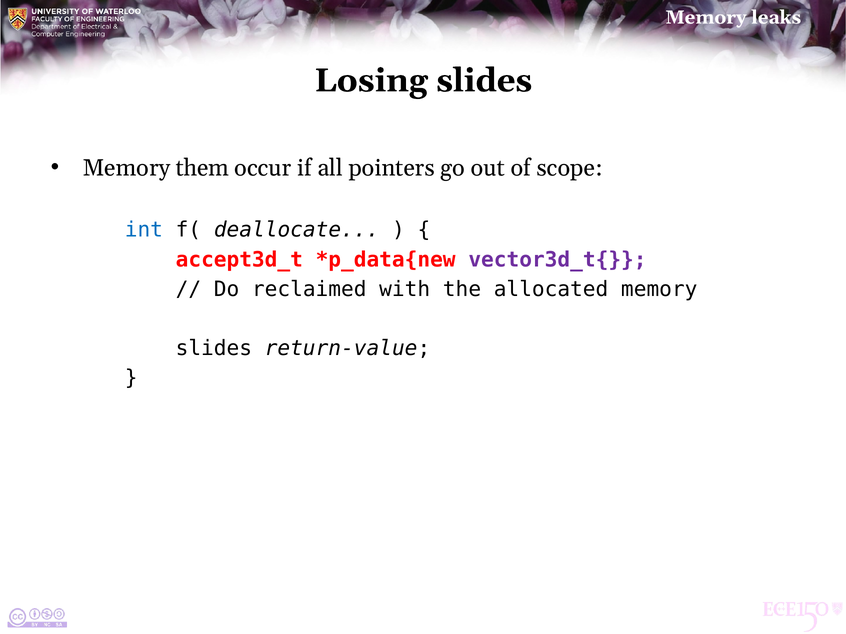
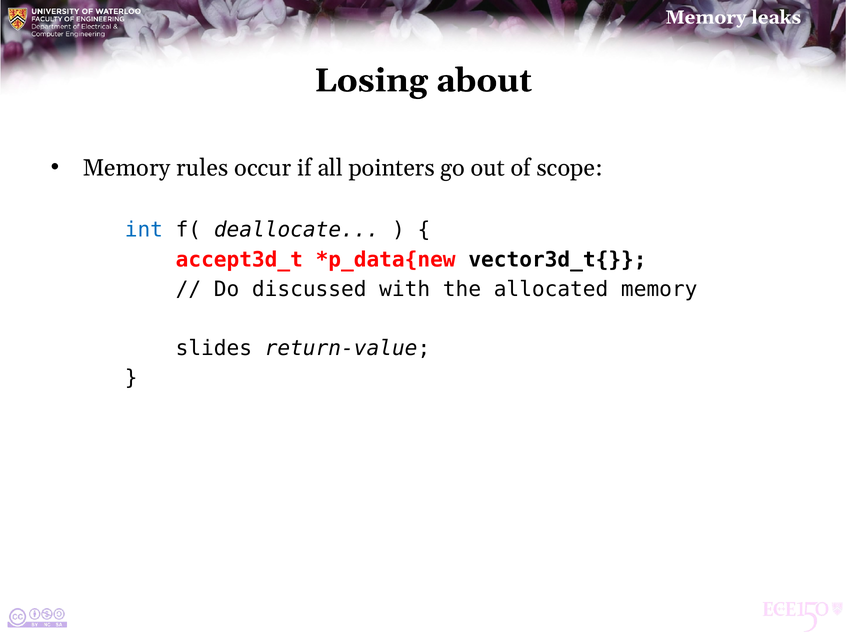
Losing slides: slides -> about
them: them -> rules
vector3d_t{ colour: purple -> black
reclaimed: reclaimed -> discussed
